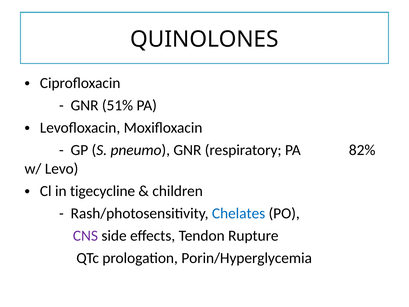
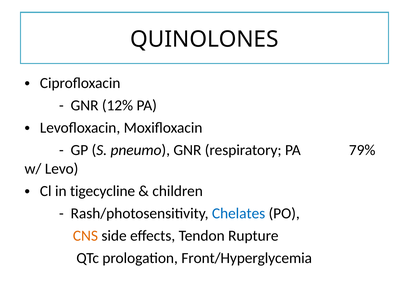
51%: 51% -> 12%
82%: 82% -> 79%
CNS colour: purple -> orange
Porin/Hyperglycemia: Porin/Hyperglycemia -> Front/Hyperglycemia
